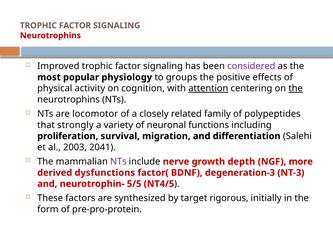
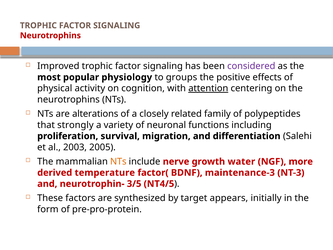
the at (296, 88) underline: present -> none
locomotor: locomotor -> alterations
2041: 2041 -> 2005
NTs at (118, 161) colour: purple -> orange
depth: depth -> water
dysfunctions: dysfunctions -> temperature
degeneration-3: degeneration-3 -> maintenance-3
5/5: 5/5 -> 3/5
rigorous: rigorous -> appears
